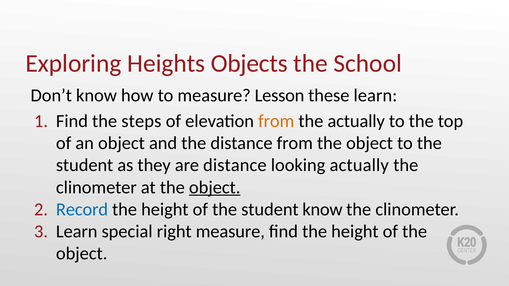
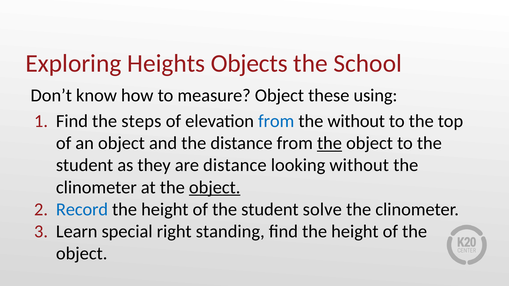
measure Lesson: Lesson -> Object
these learn: learn -> using
from at (276, 121) colour: orange -> blue
the actually: actually -> without
the at (329, 143) underline: none -> present
looking actually: actually -> without
student know: know -> solve
right measure: measure -> standing
